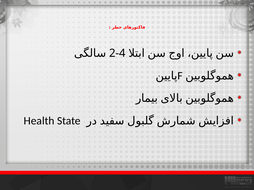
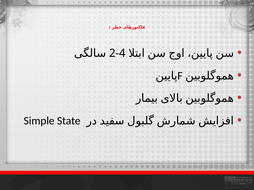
Health: Health -> Simple
